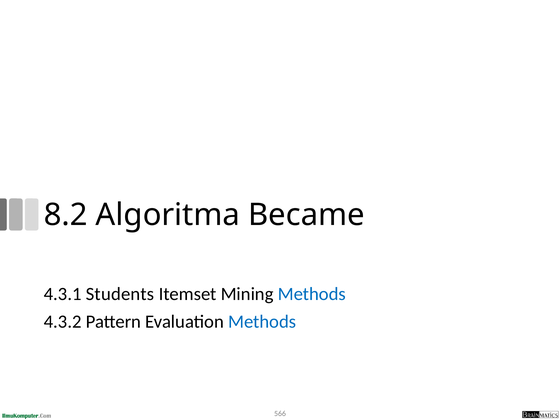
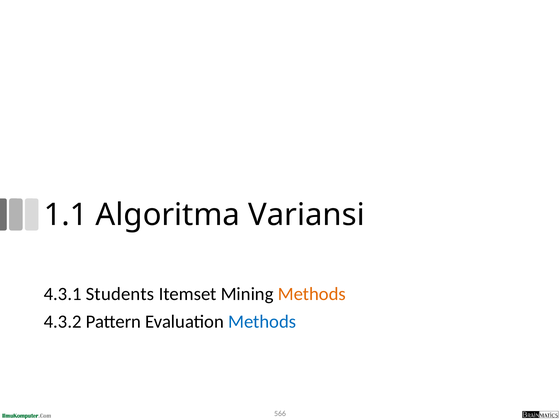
8.2: 8.2 -> 1.1
Became: Became -> Variansi
Methods at (312, 294) colour: blue -> orange
